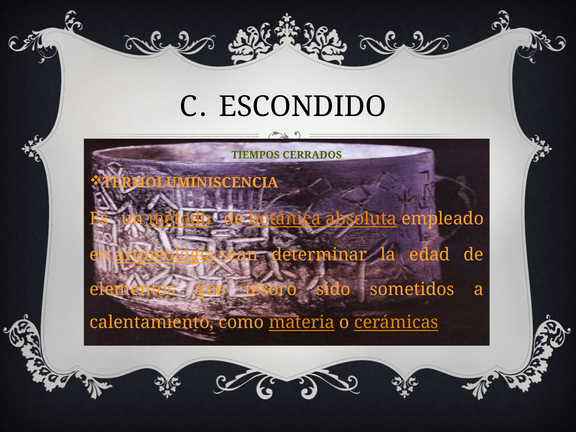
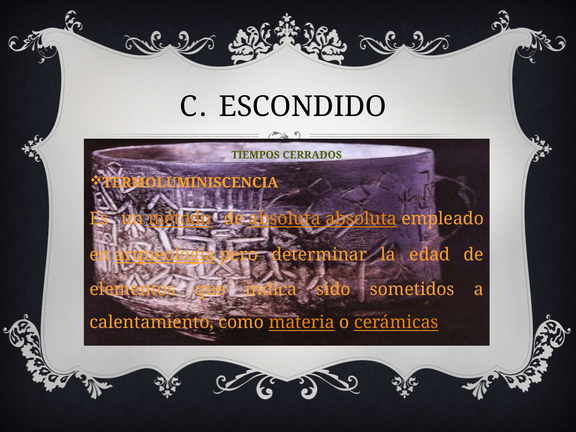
de botánica: botánica -> absoluta
sean: sean -> pero
tesoro: tesoro -> indica
